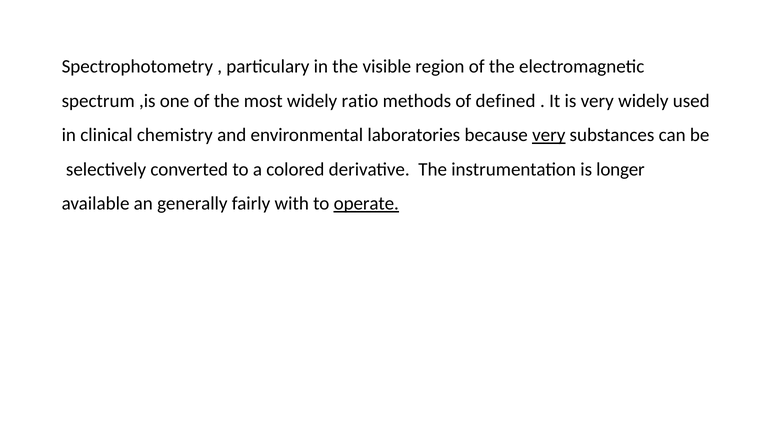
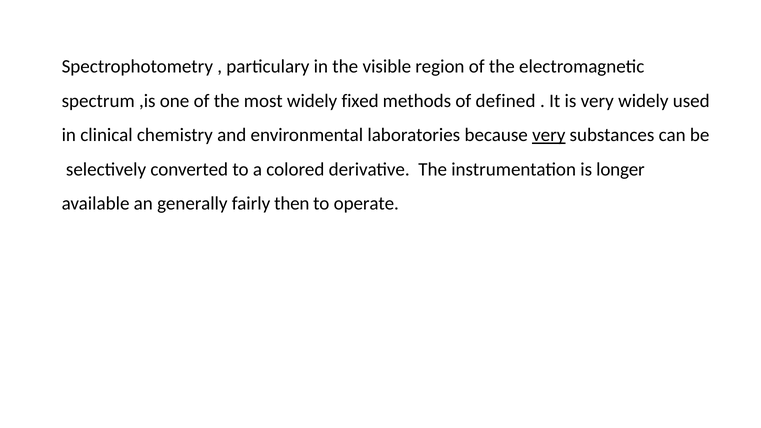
ratio: ratio -> fixed
with: with -> then
operate underline: present -> none
